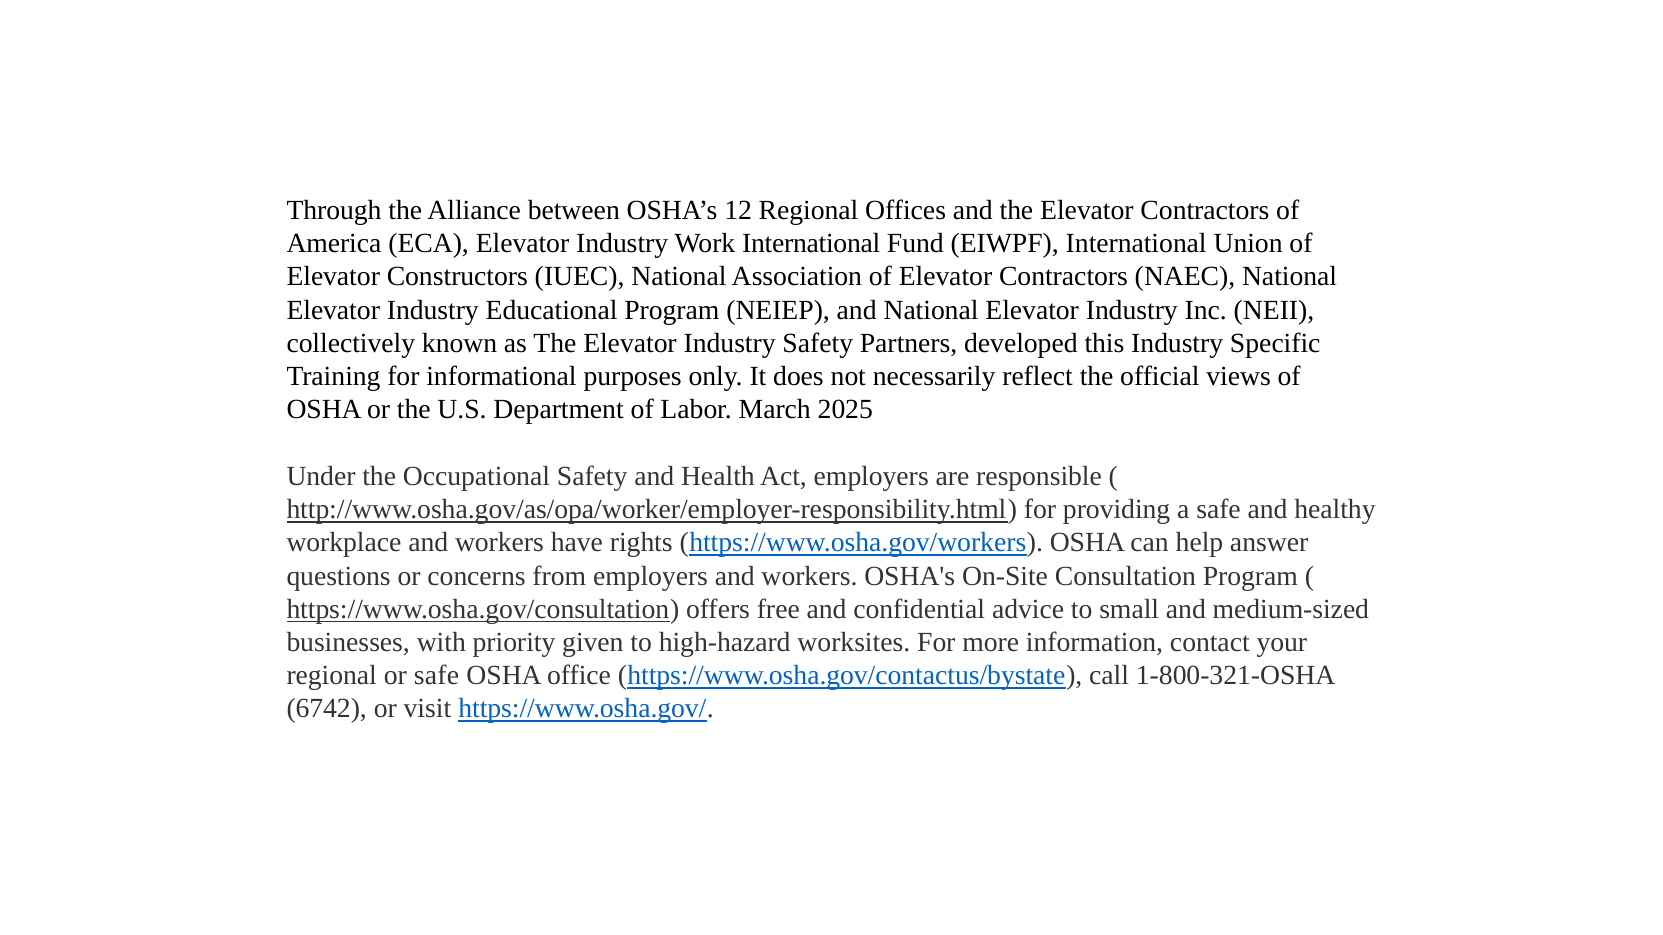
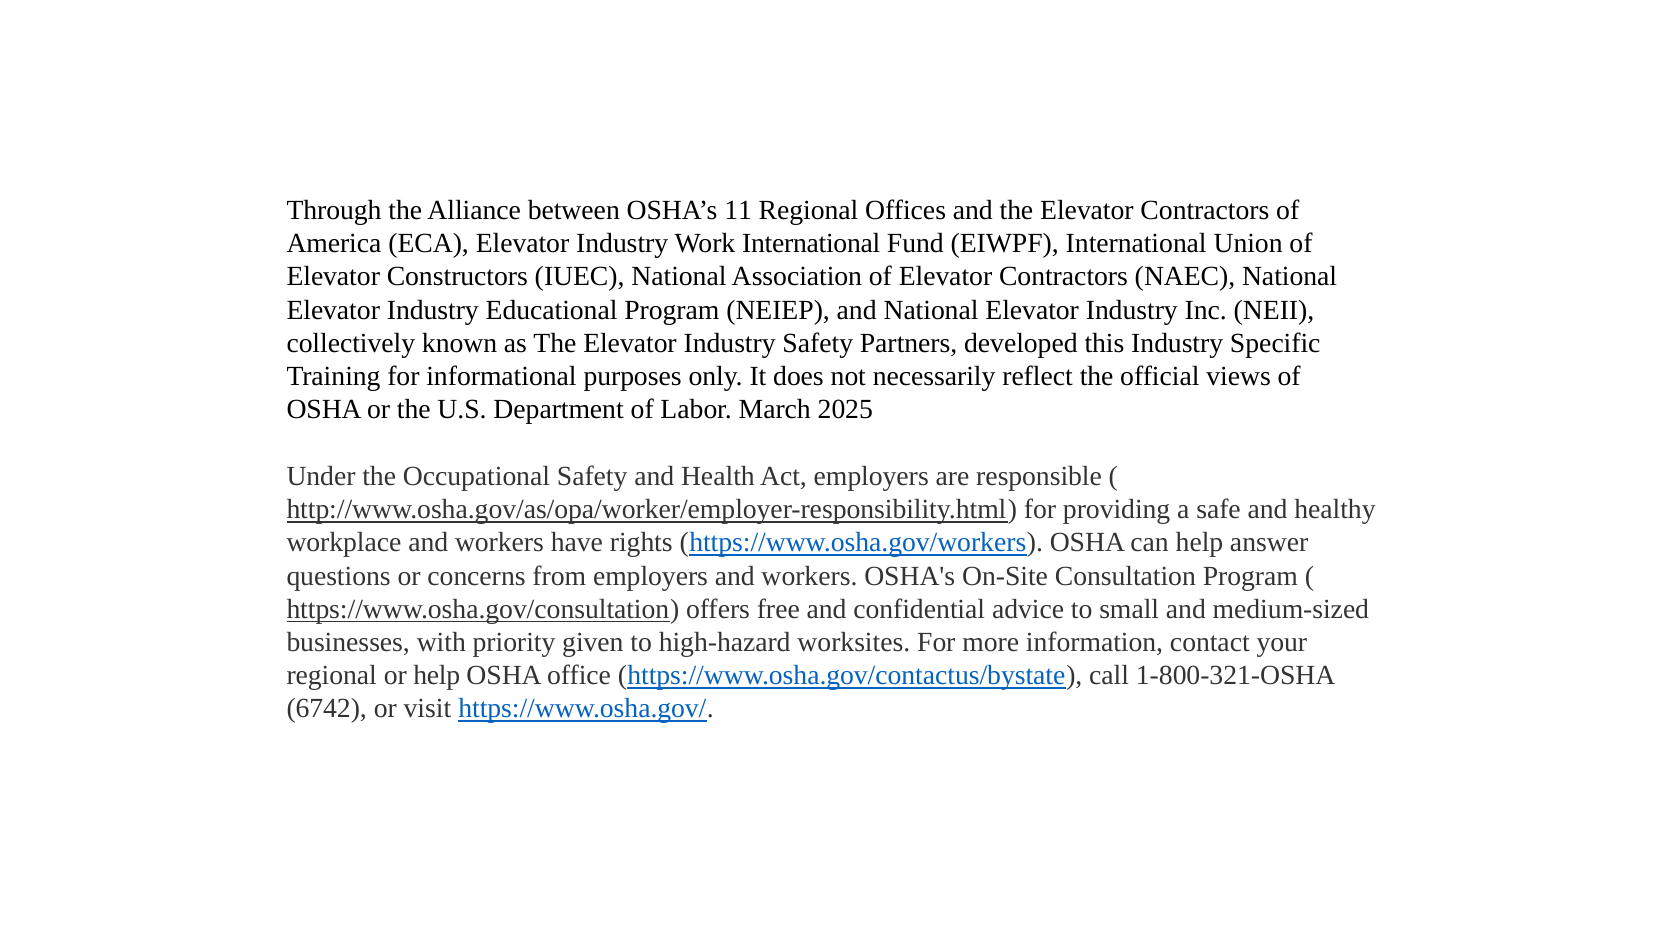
12: 12 -> 11
or safe: safe -> help
